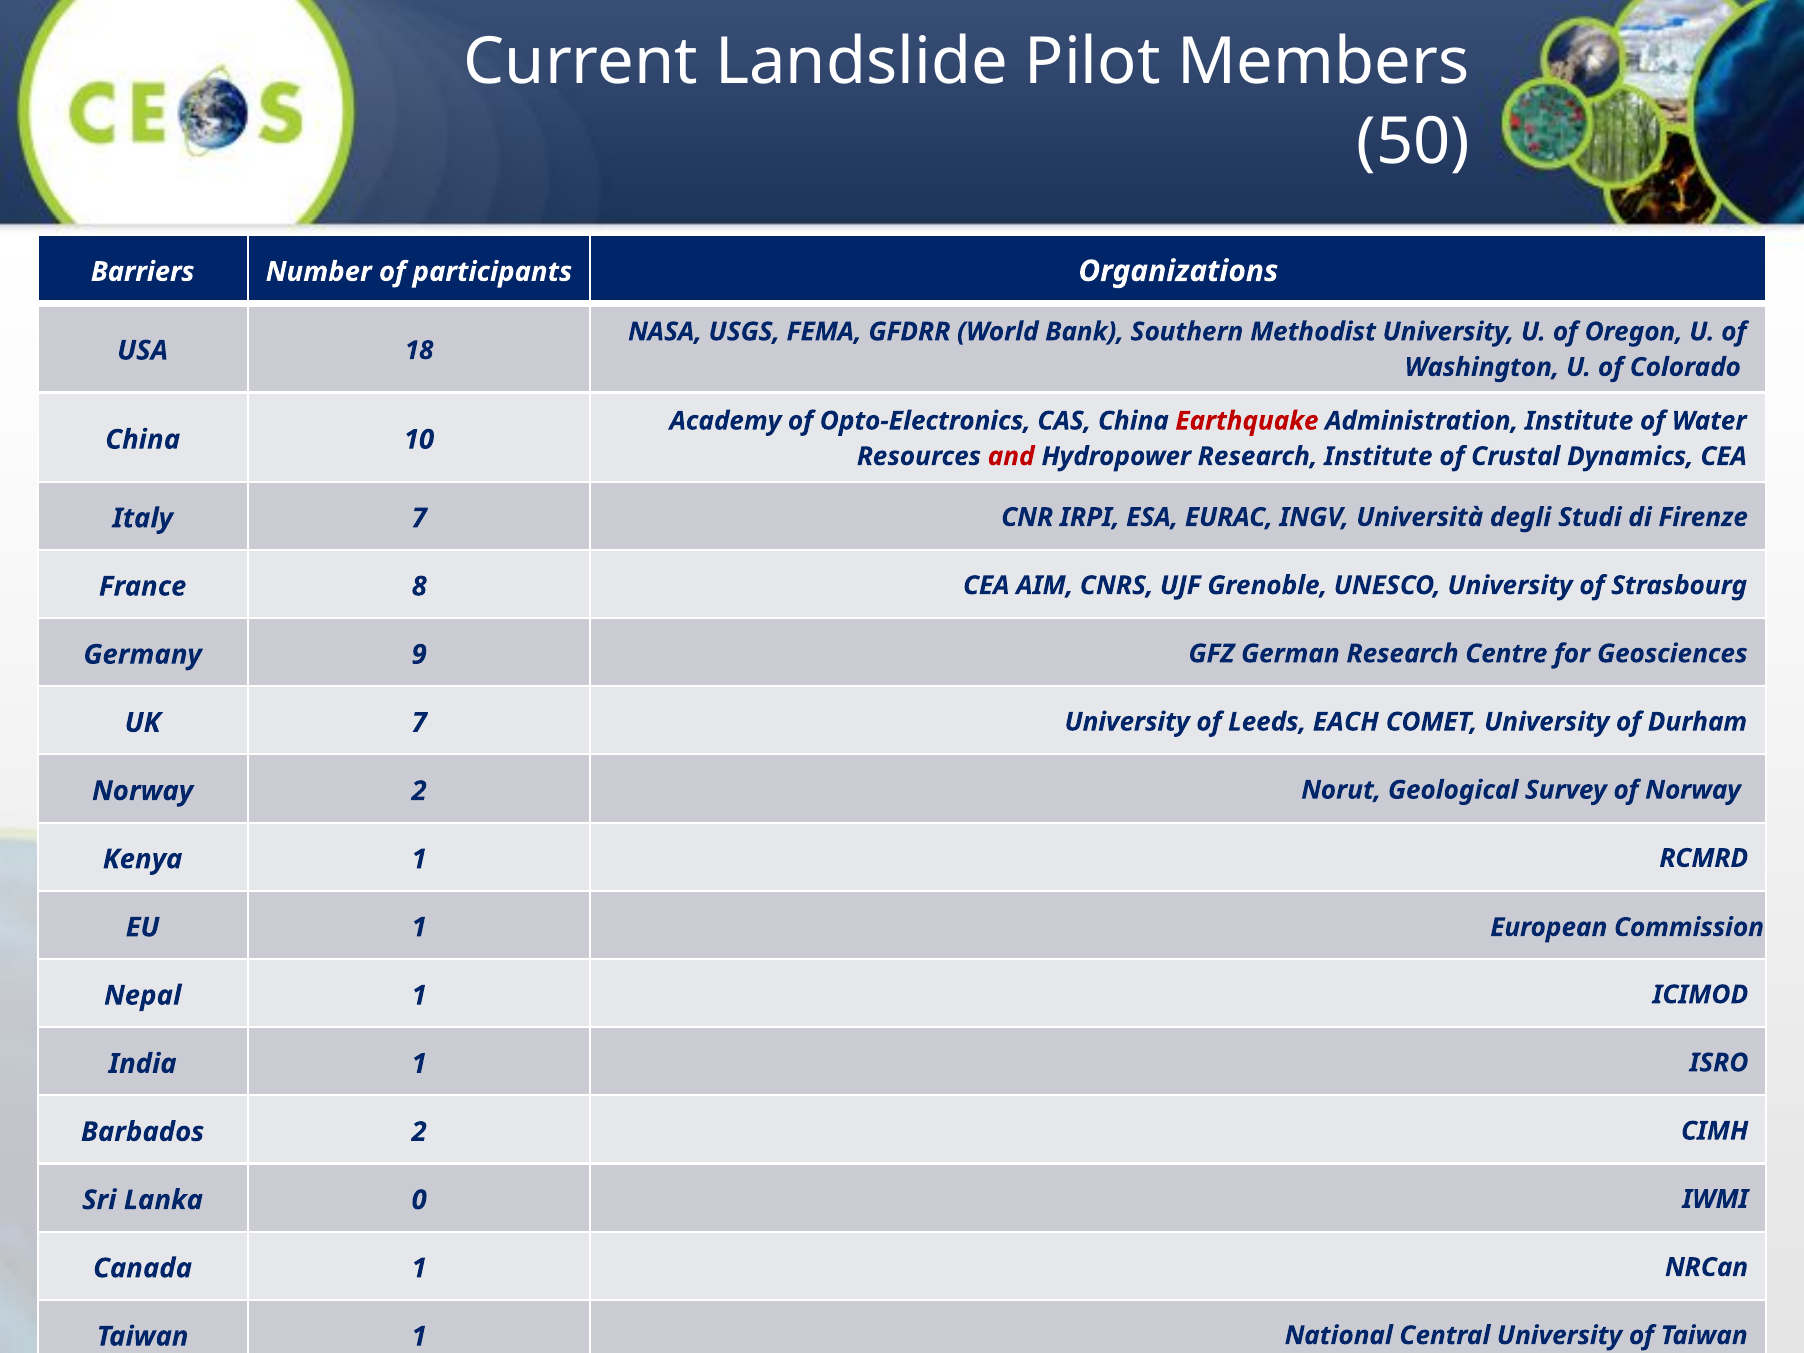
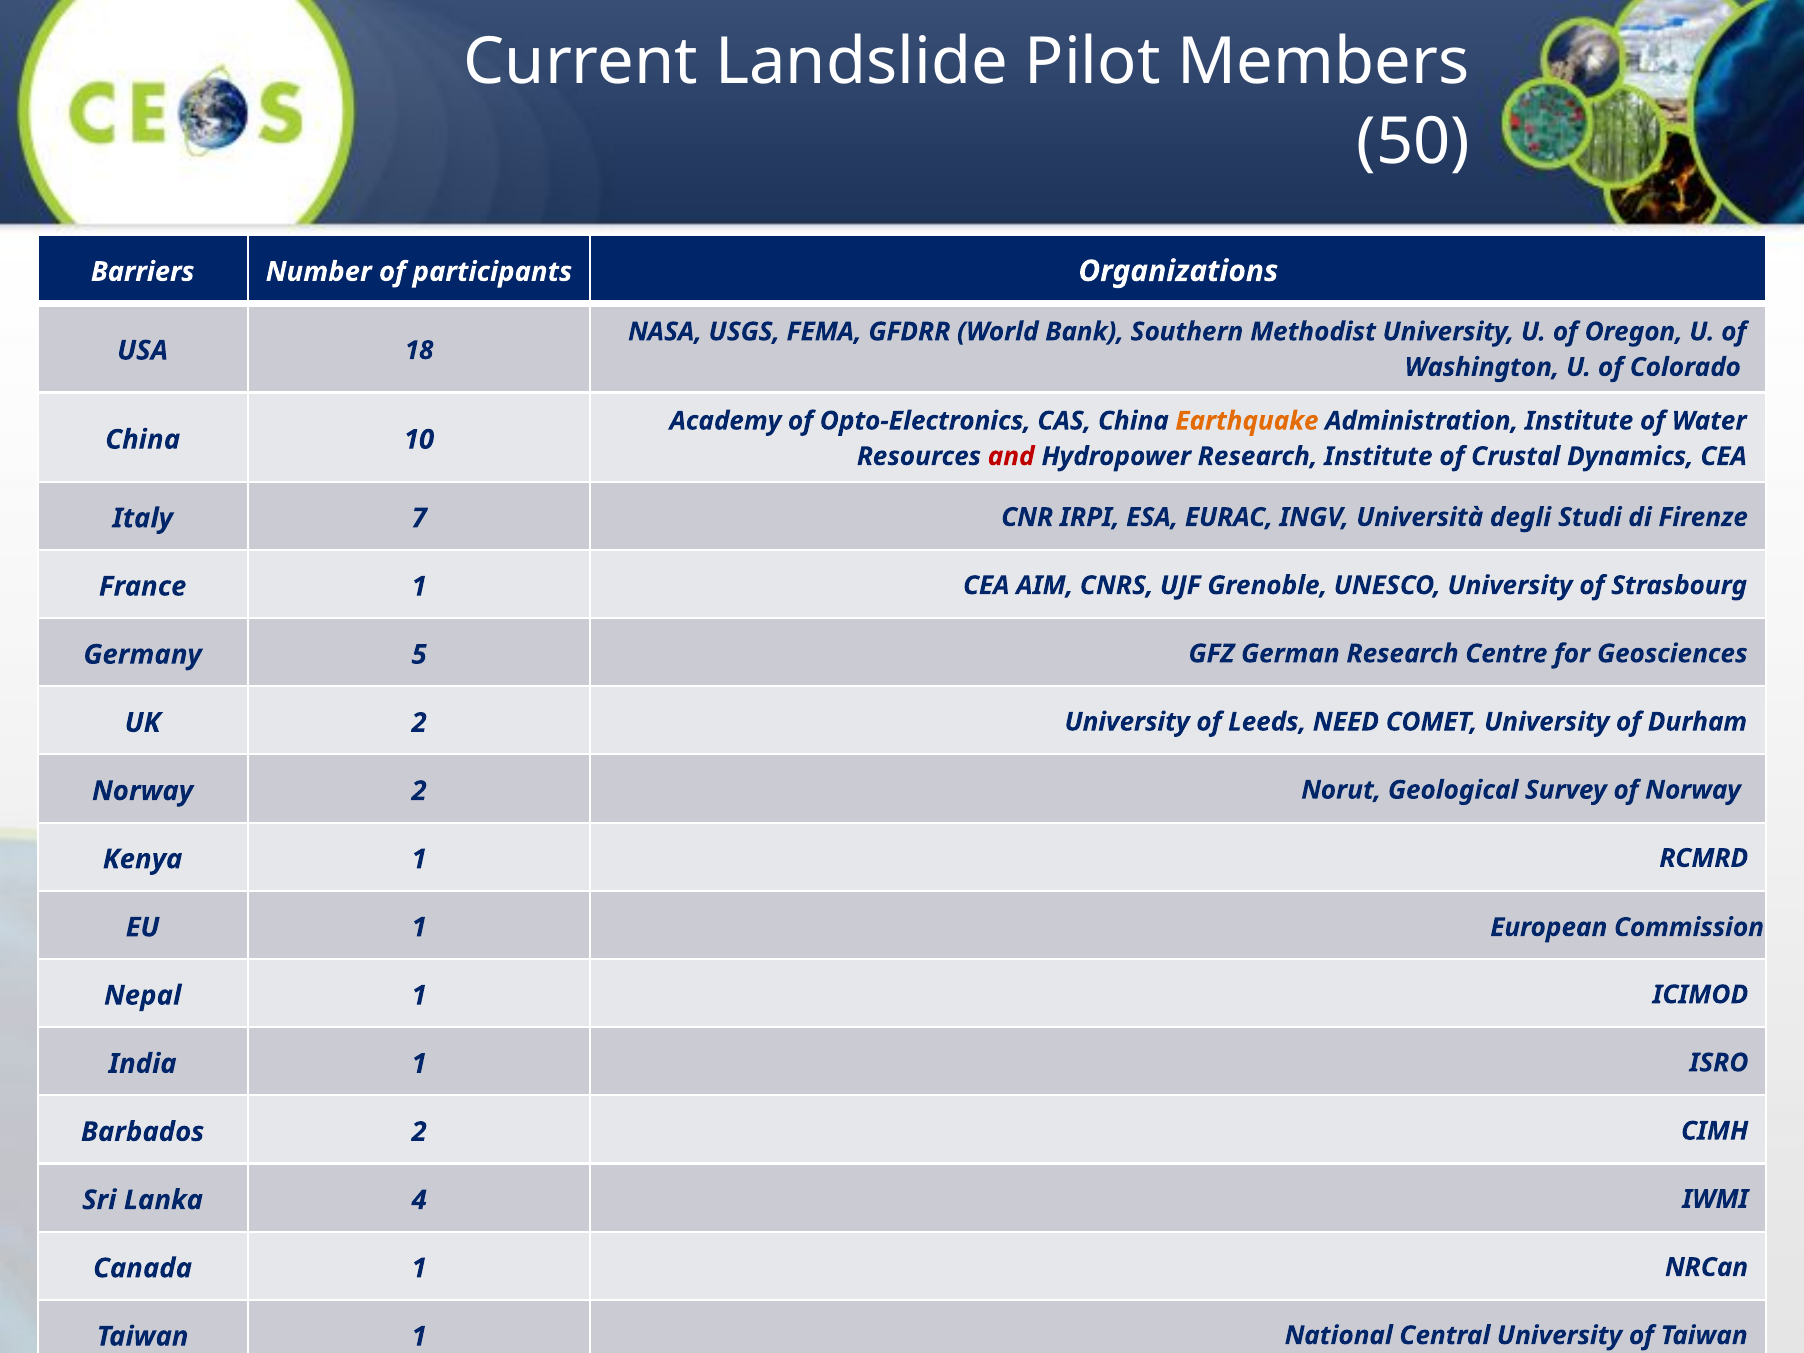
Earthquake colour: red -> orange
France 8: 8 -> 1
9: 9 -> 5
UK 7: 7 -> 2
EACH: EACH -> NEED
0: 0 -> 4
